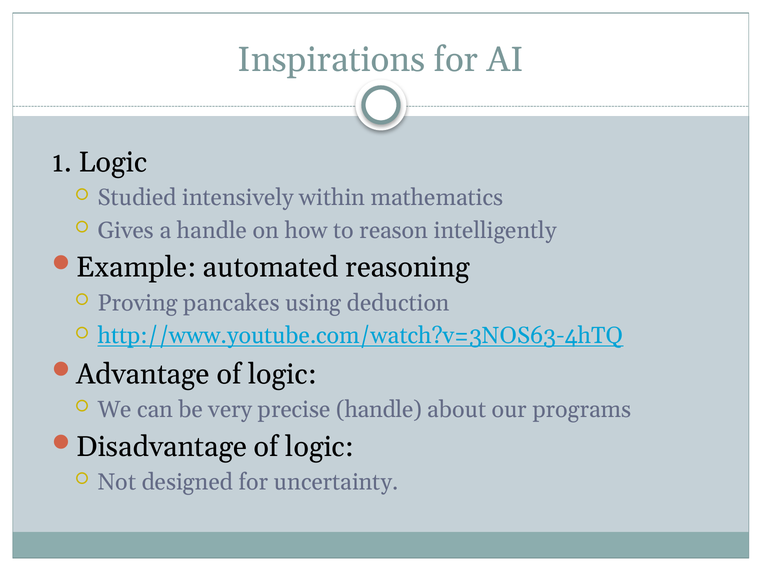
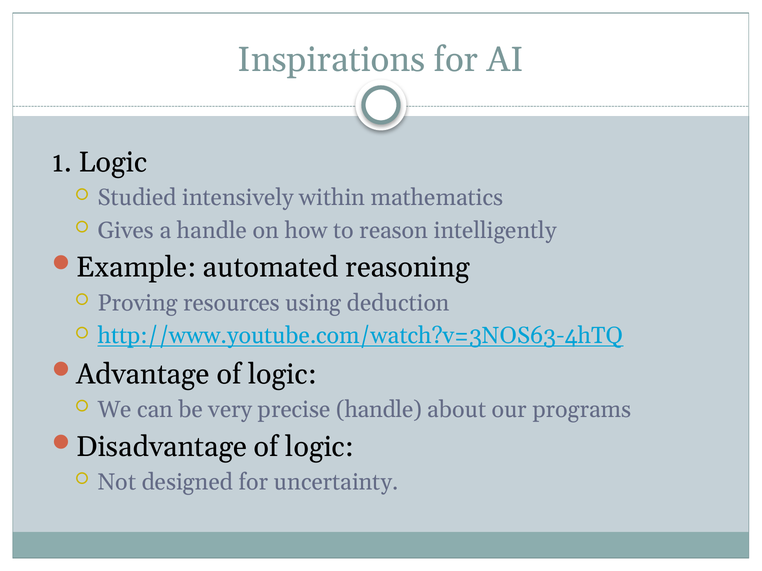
pancakes: pancakes -> resources
